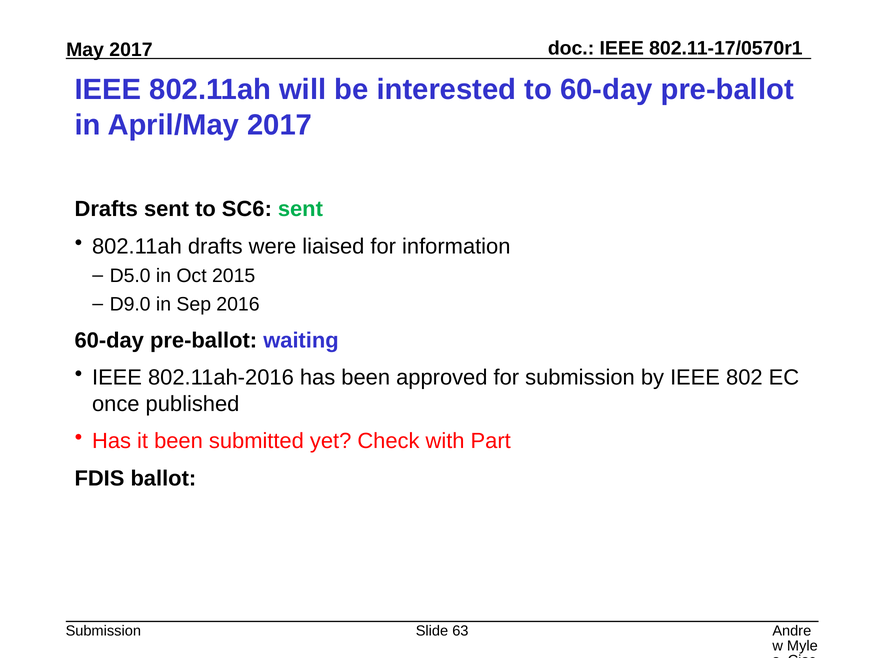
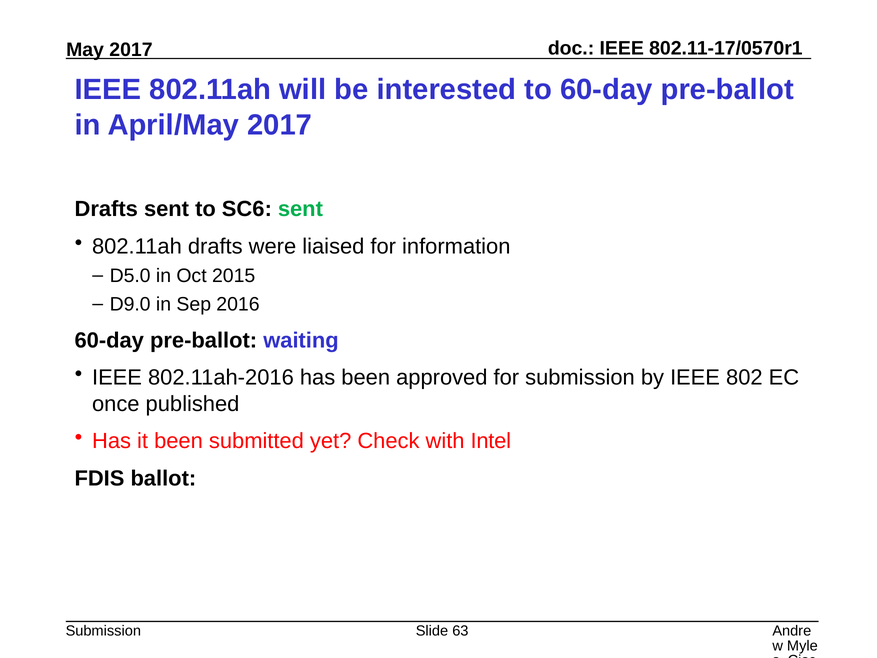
Part: Part -> Intel
